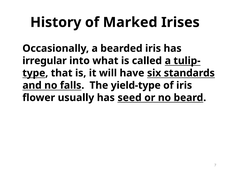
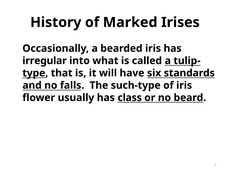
yield-type: yield-type -> such-type
seed: seed -> class
